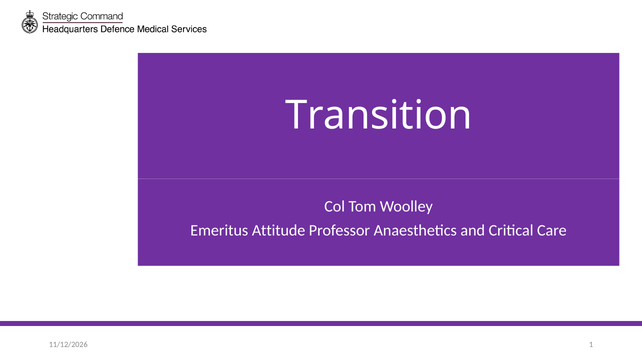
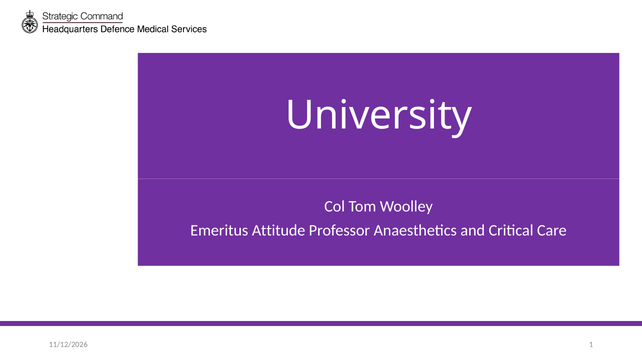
Transition: Transition -> University
